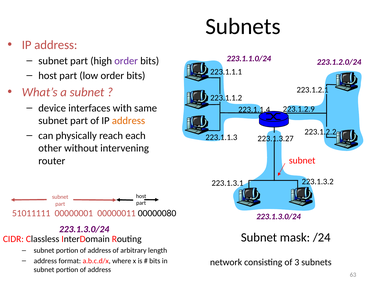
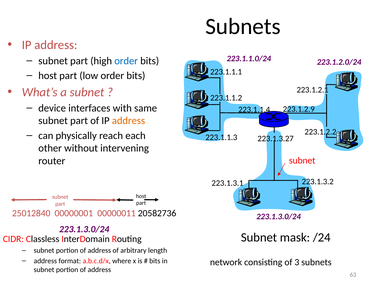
order at (126, 61) colour: purple -> blue
51011111: 51011111 -> 25012840
00000080: 00000080 -> 20582736
